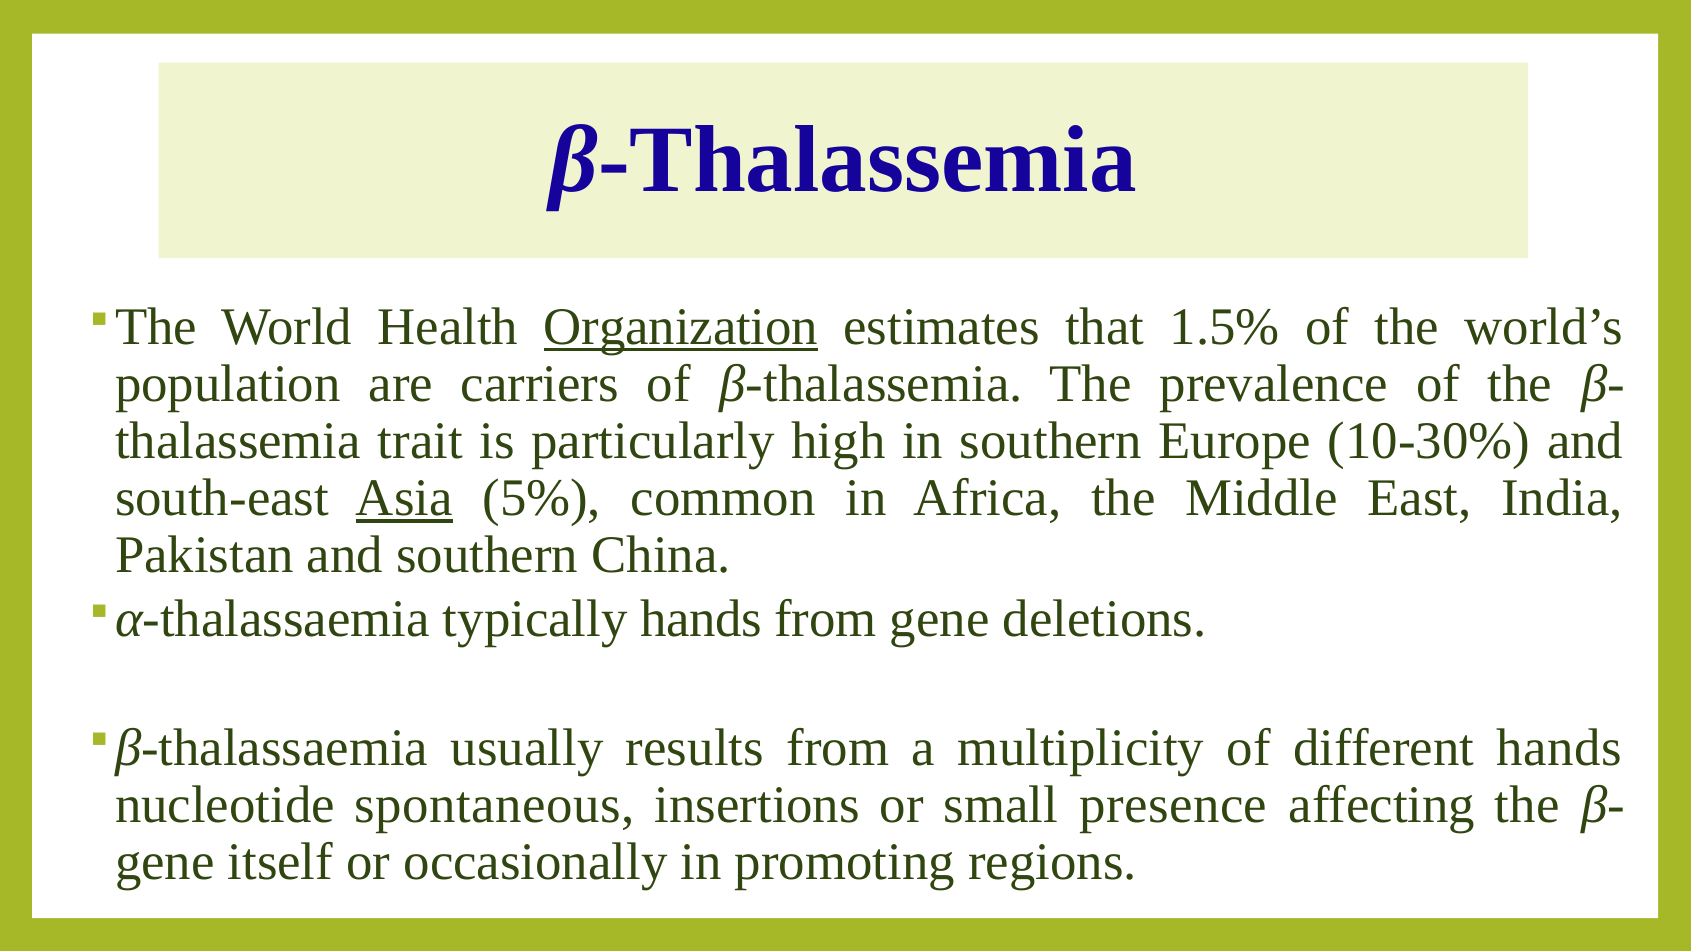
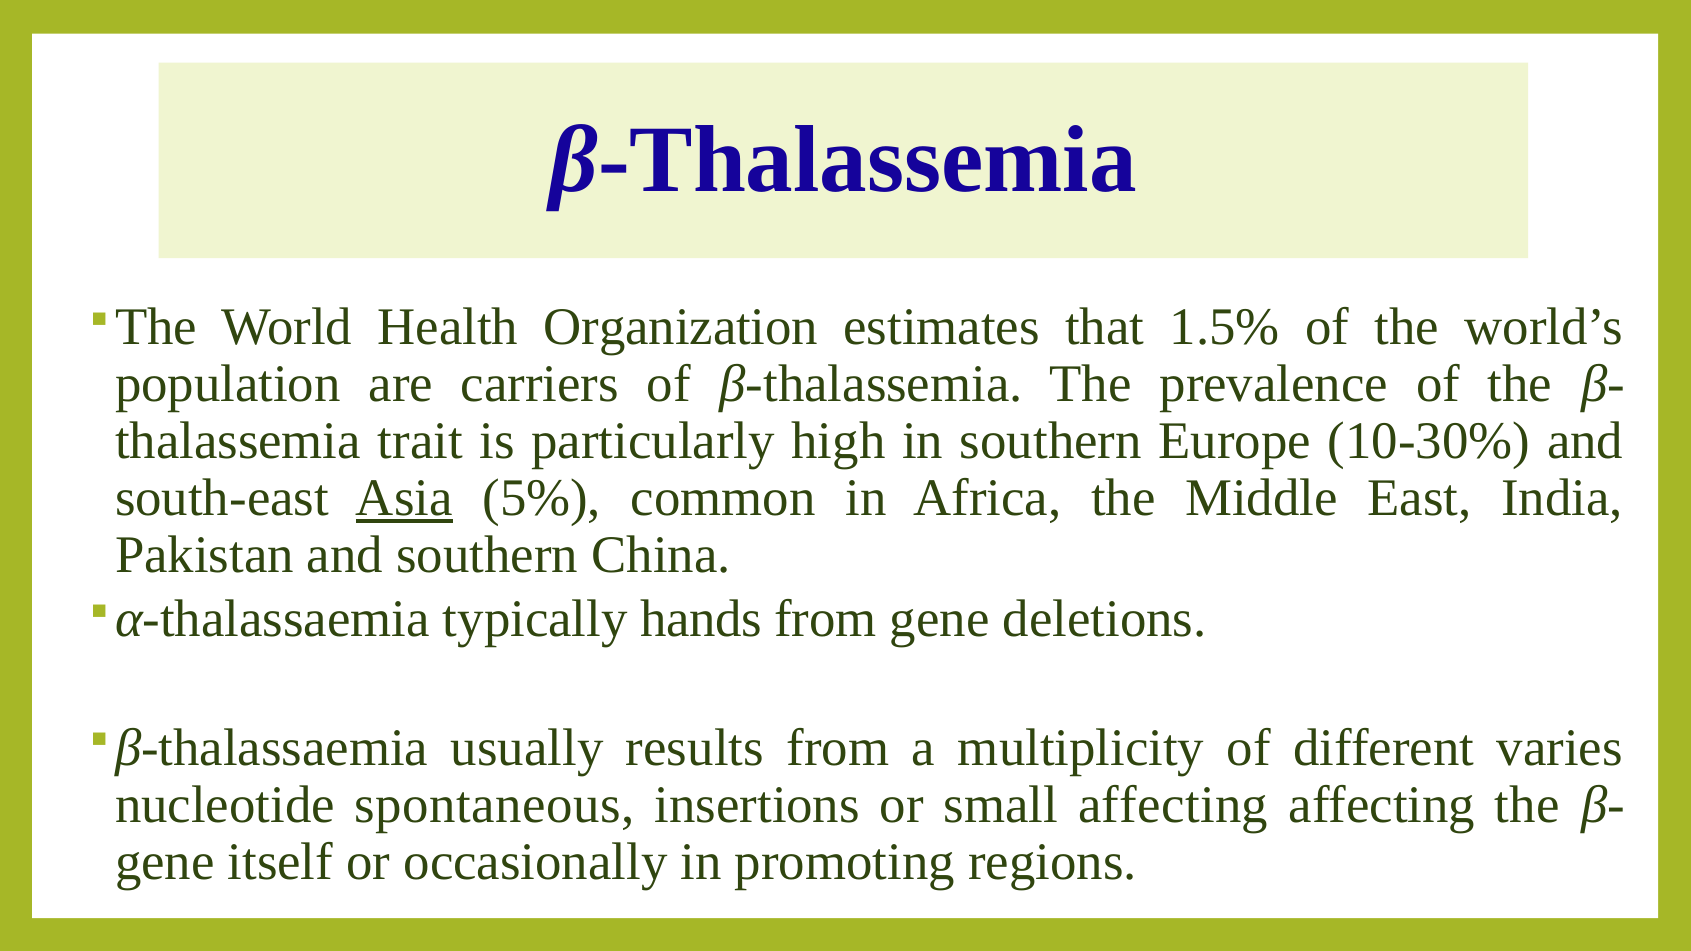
Organization underline: present -> none
different hands: hands -> varies
small presence: presence -> affecting
